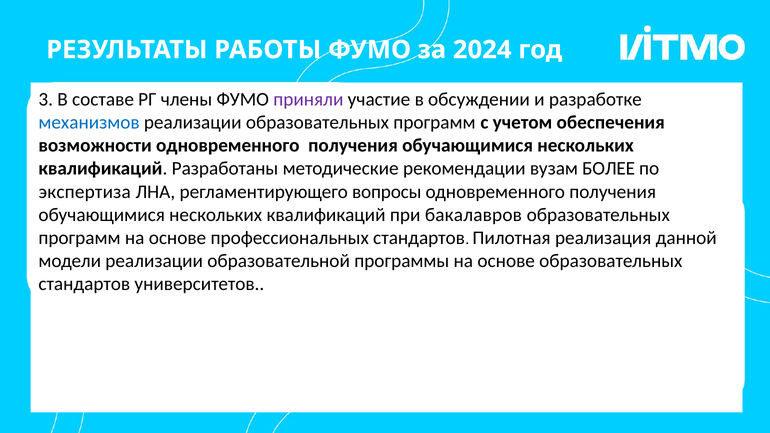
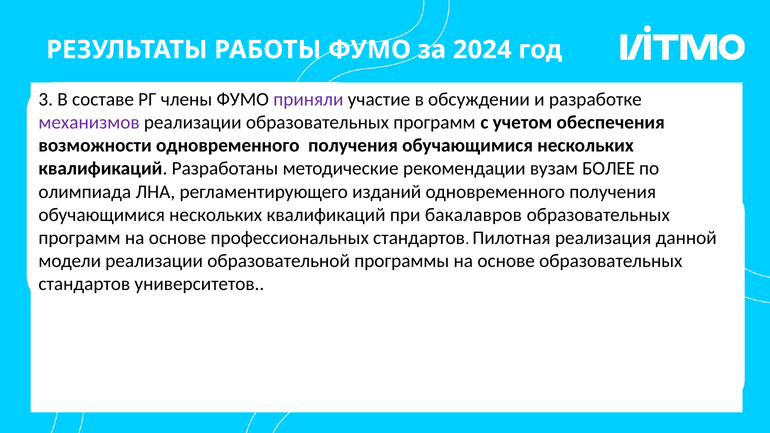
механизмов colour: blue -> purple
экспертиза: экспертиза -> олимпиада
вопросы: вопросы -> изданий
